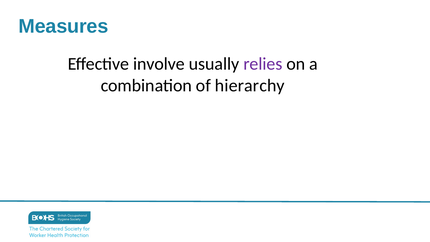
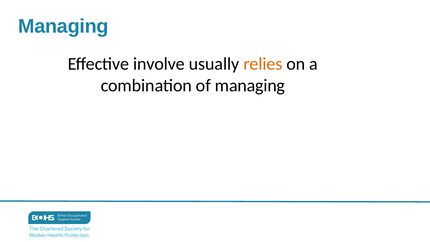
Measures at (63, 26): Measures -> Managing
relies colour: purple -> orange
of hierarchy: hierarchy -> managing
